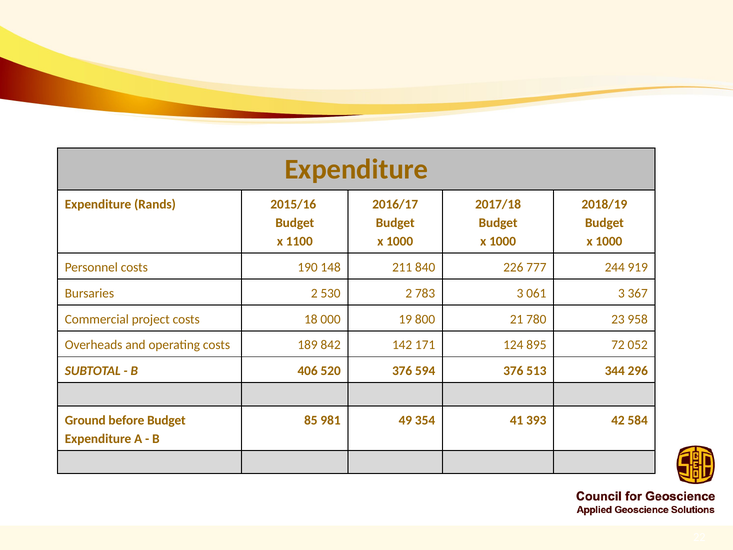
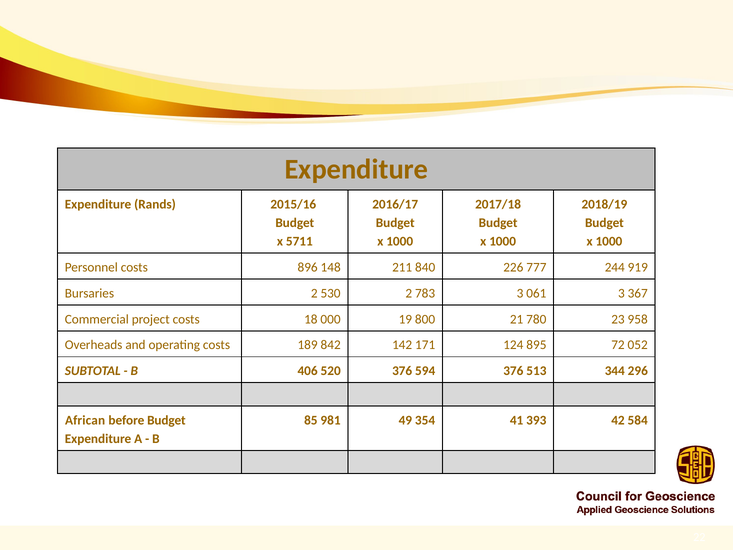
1100: 1100 -> 5711
190: 190 -> 896
Ground: Ground -> African
